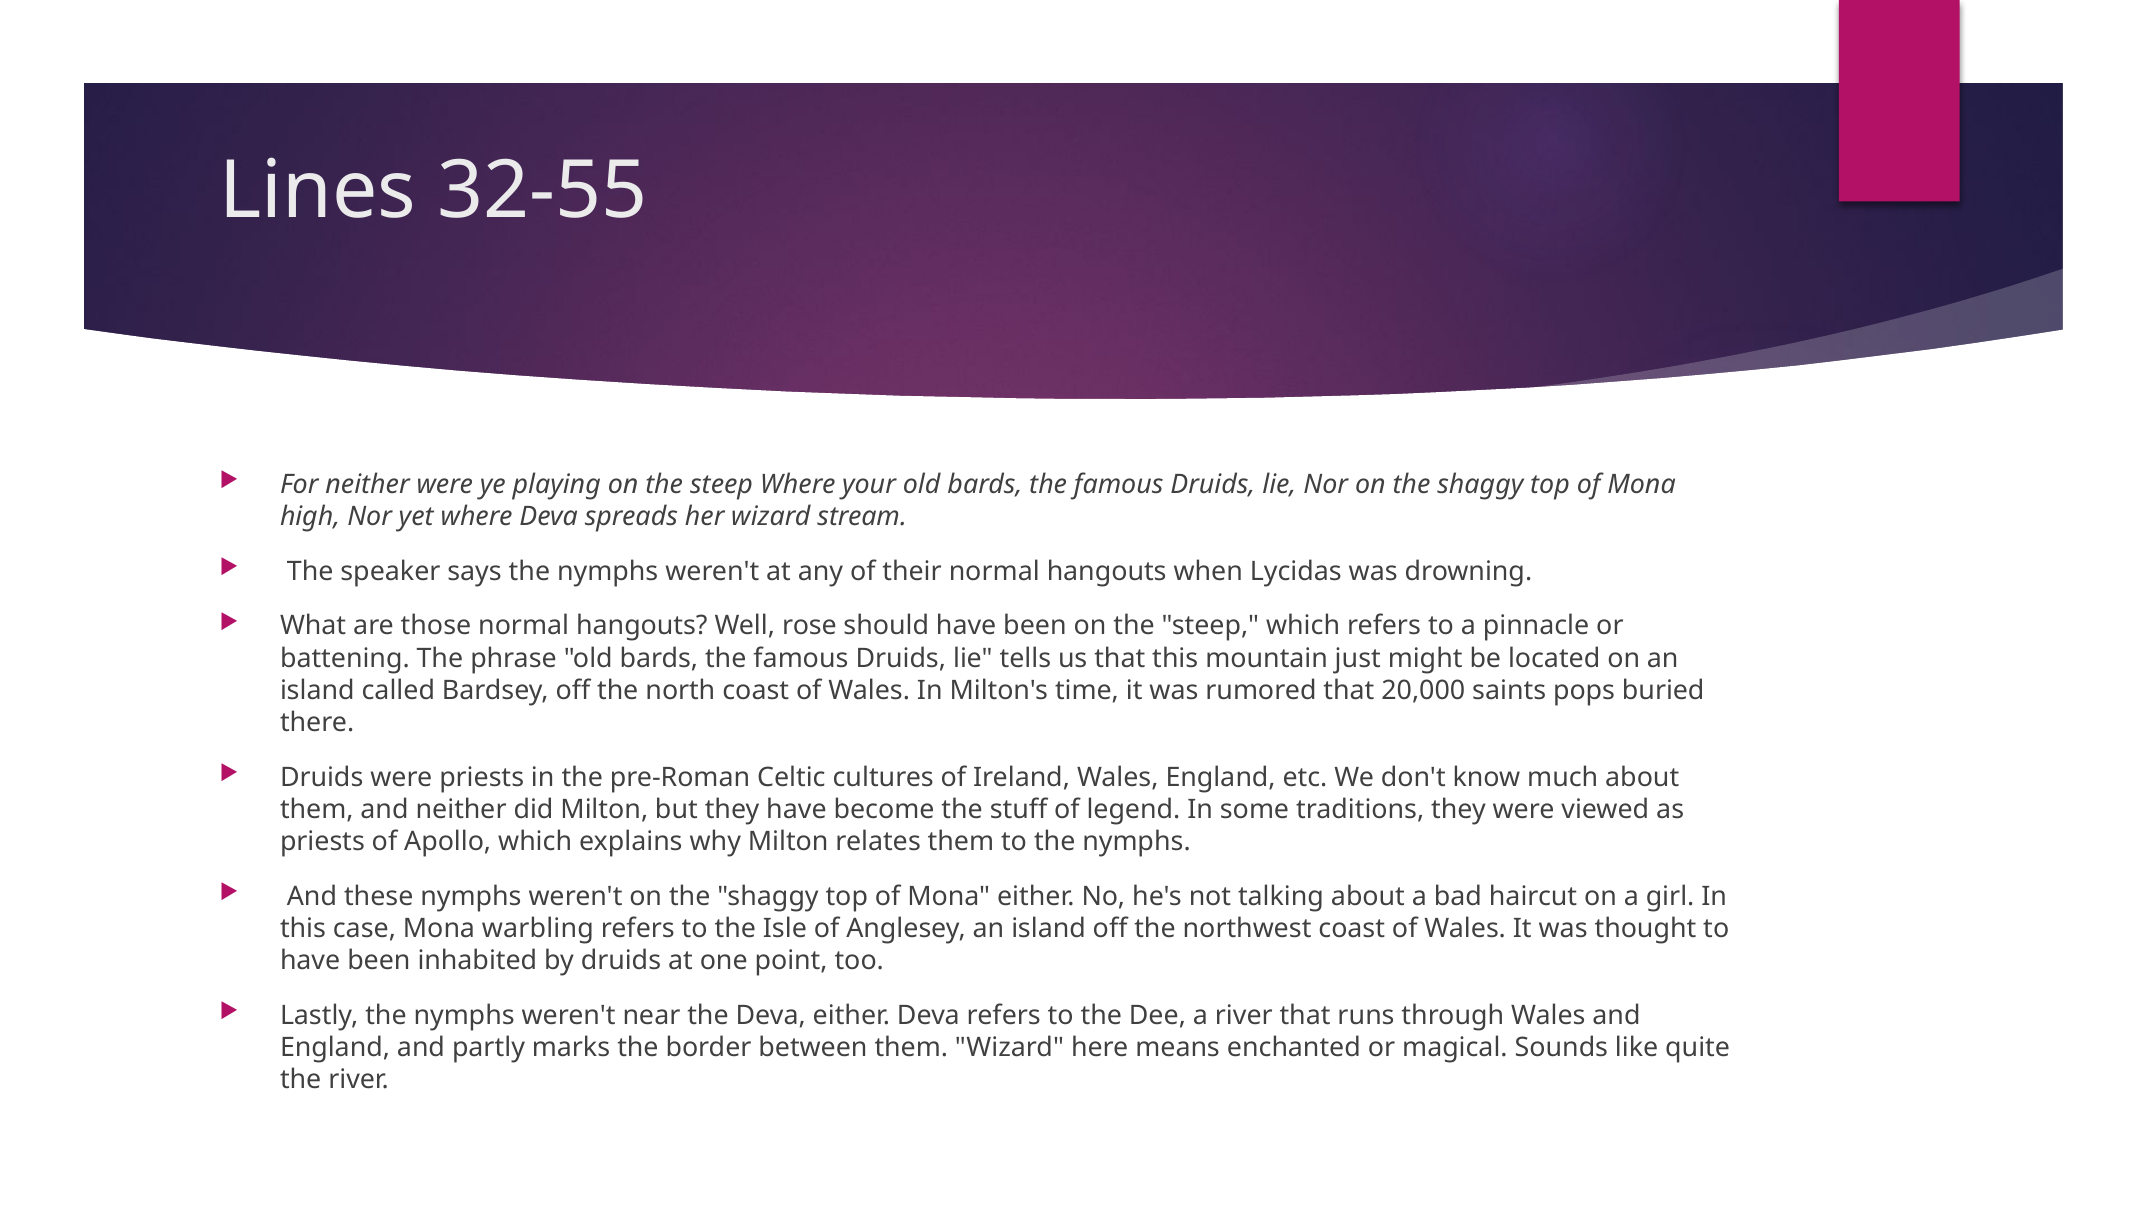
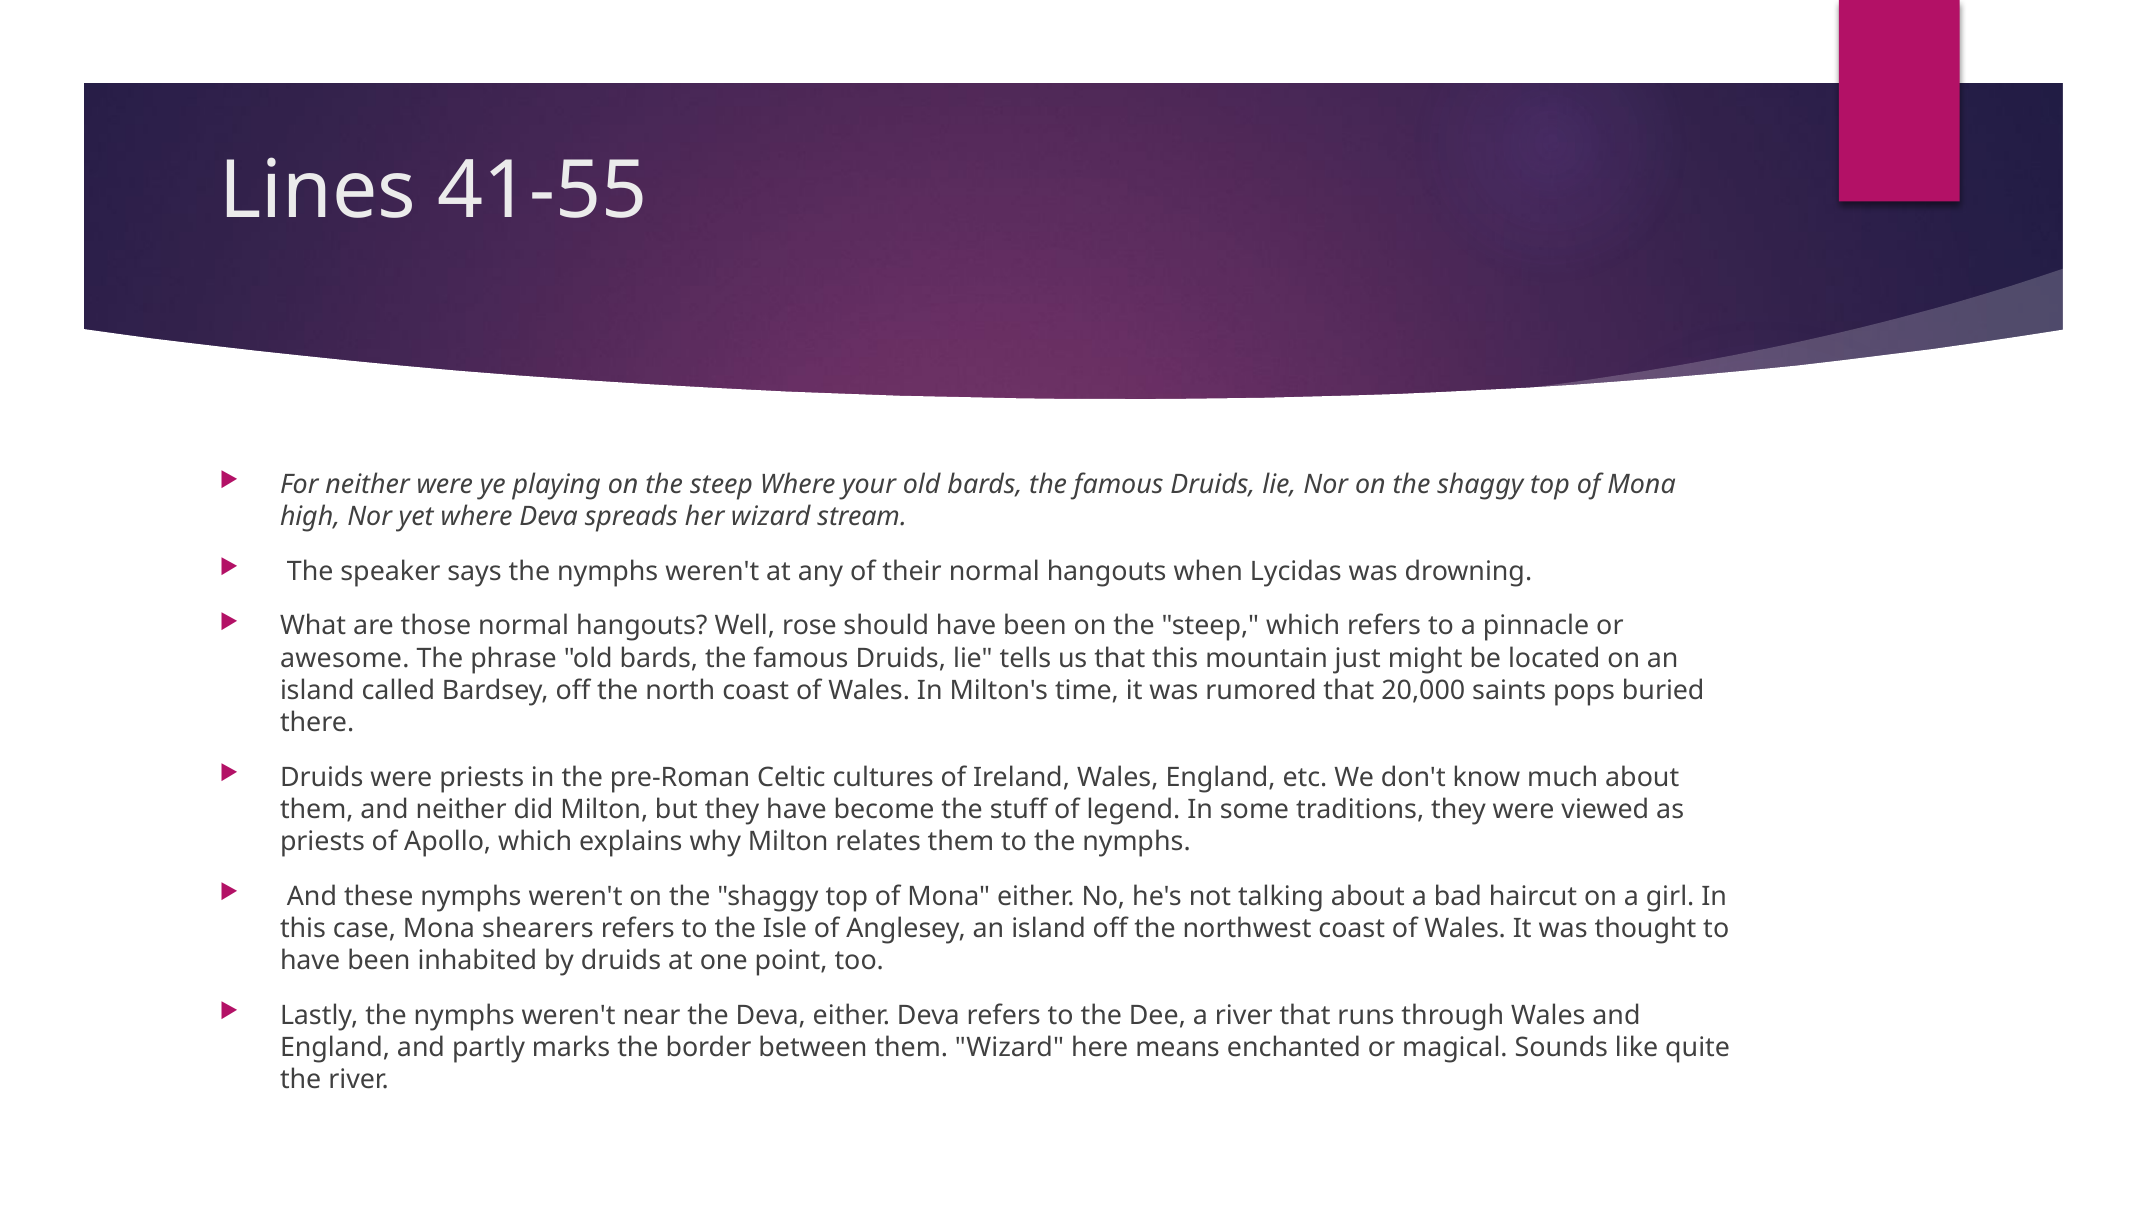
32-55: 32-55 -> 41-55
battening: battening -> awesome
warbling: warbling -> shearers
